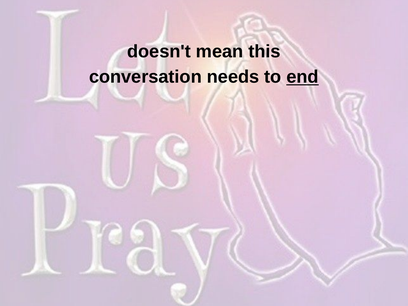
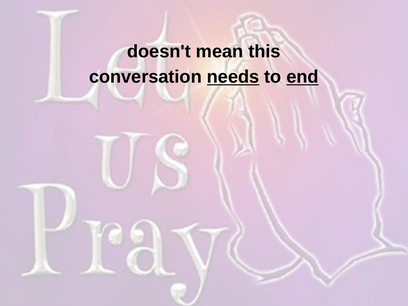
needs underline: none -> present
